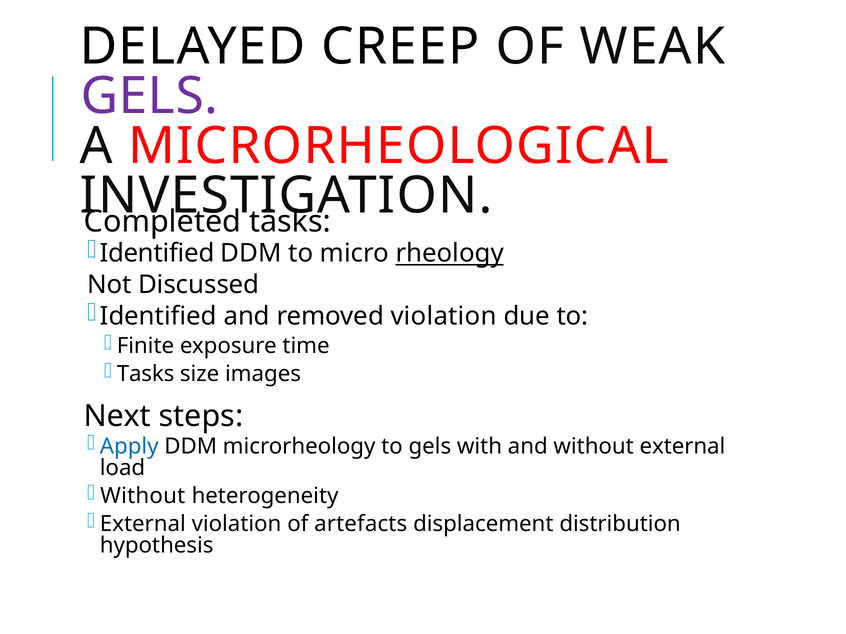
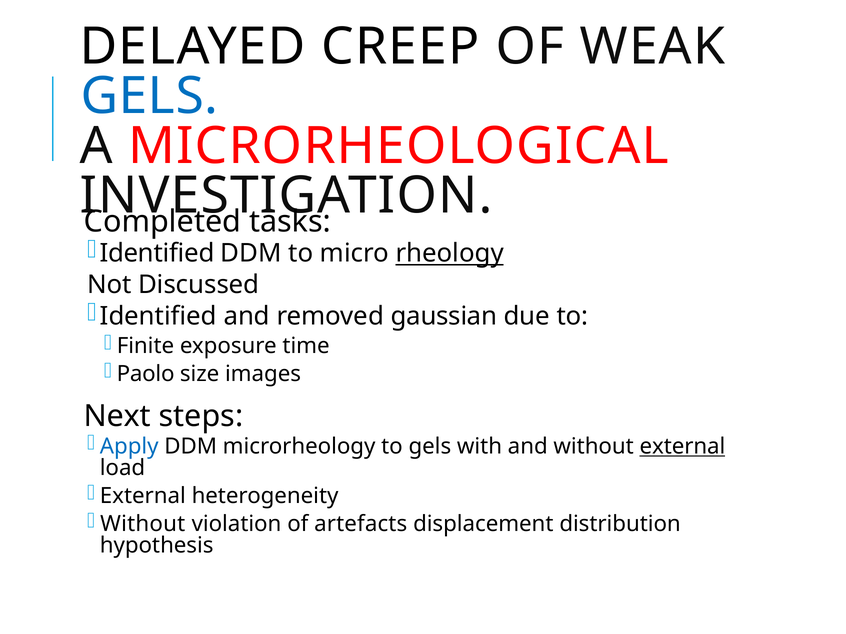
GELS at (149, 97) colour: purple -> blue
removed violation: violation -> gaussian
Tasks at (146, 374): Tasks -> Paolo
external at (682, 447) underline: none -> present
Without at (143, 496): Without -> External
External at (143, 524): External -> Without
